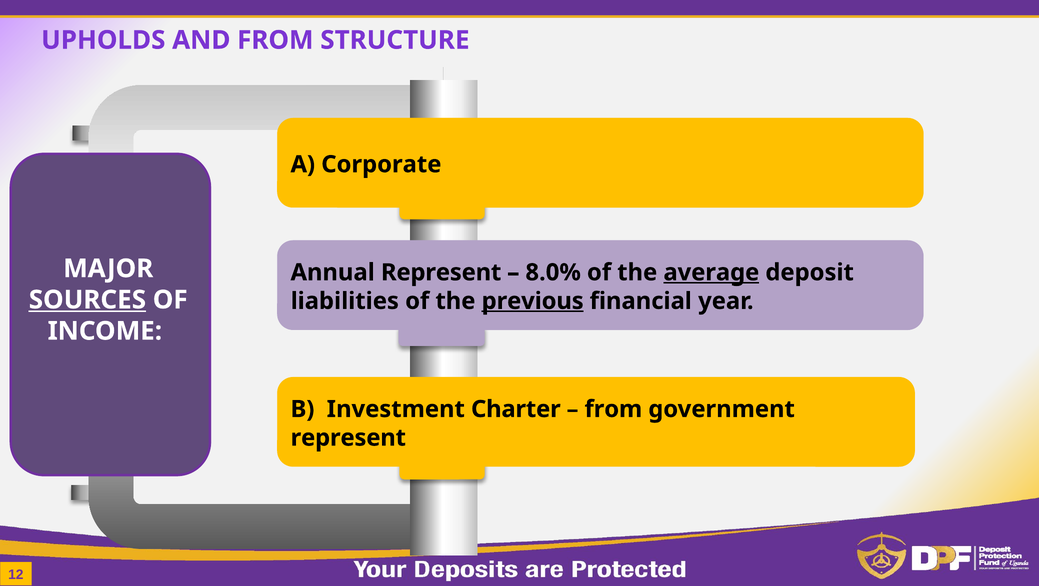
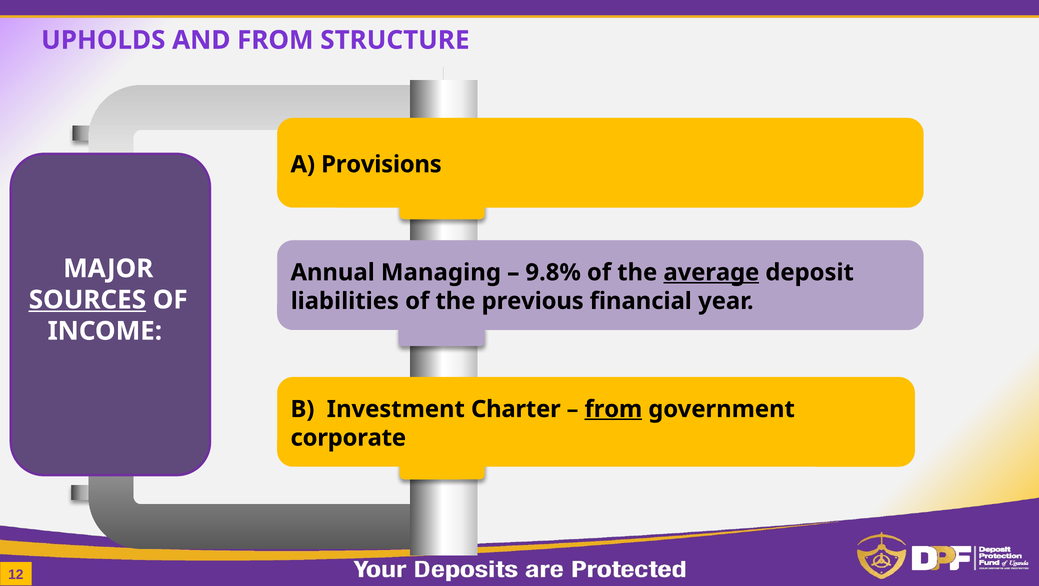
Corporate: Corporate -> Provisions
Annual Represent: Represent -> Managing
8.0%: 8.0% -> 9.8%
previous underline: present -> none
from at (613, 409) underline: none -> present
represent at (348, 438): represent -> corporate
